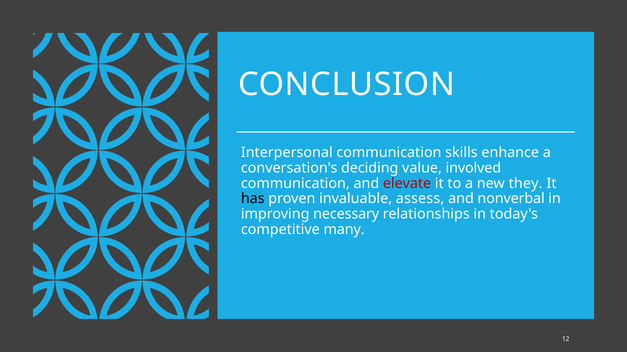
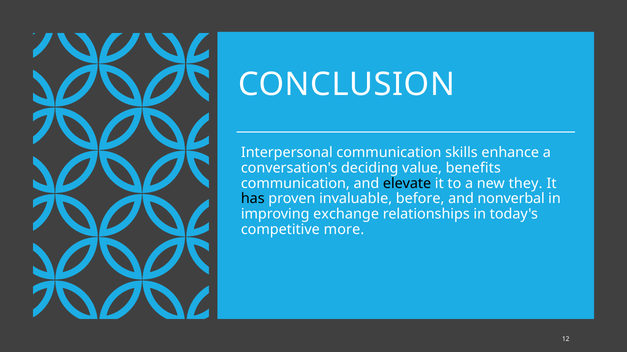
involved: involved -> benefits
elevate colour: red -> black
assess: assess -> before
necessary: necessary -> exchange
many: many -> more
